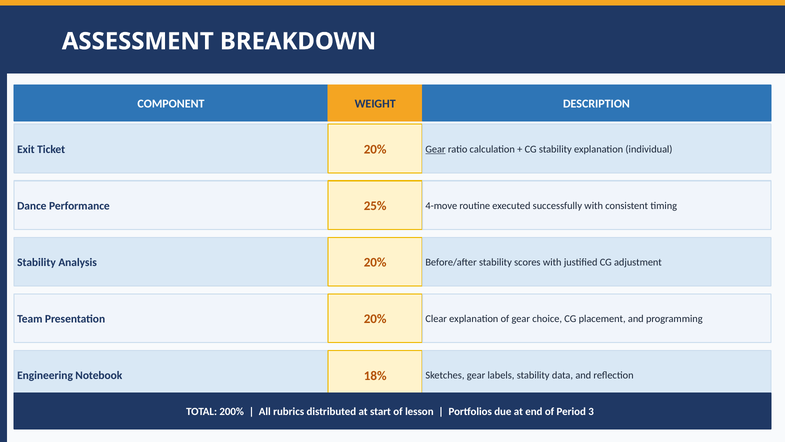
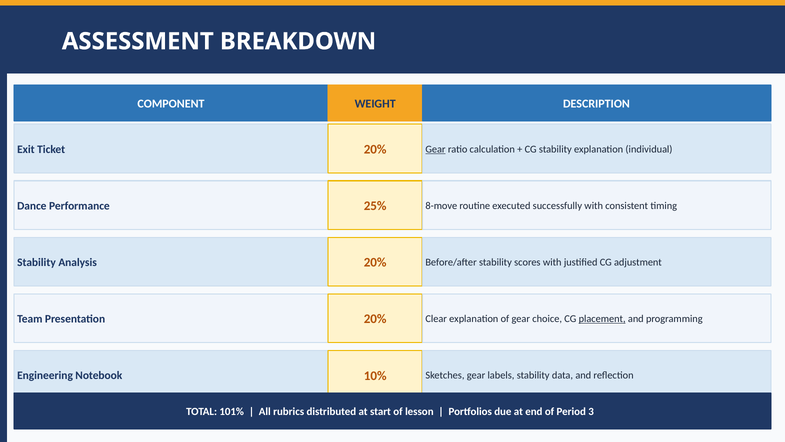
4-move: 4-move -> 8-move
placement underline: none -> present
18%: 18% -> 10%
200%: 200% -> 101%
